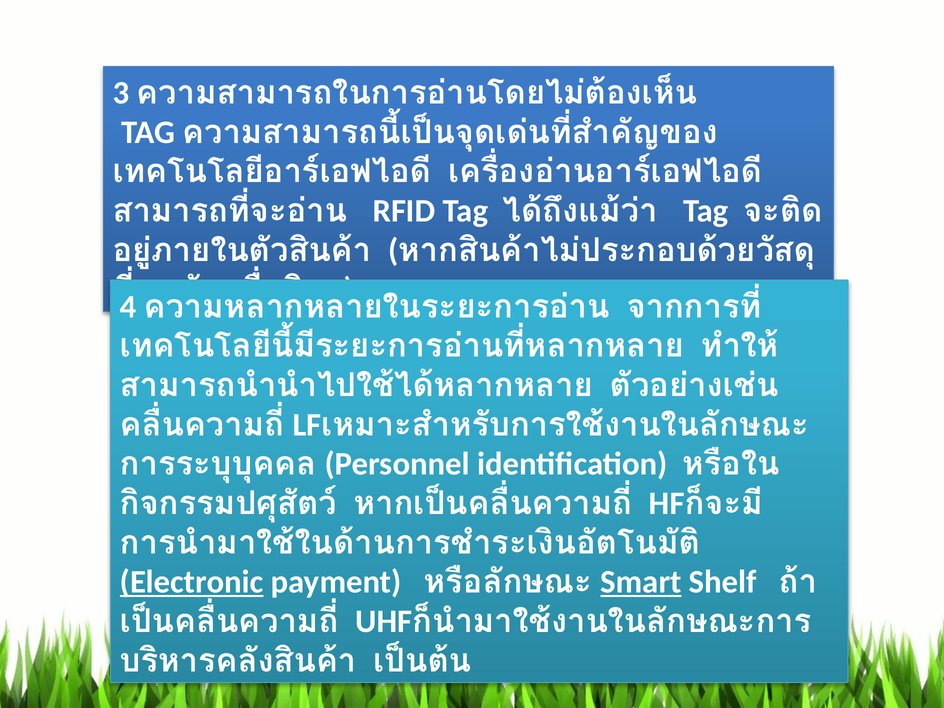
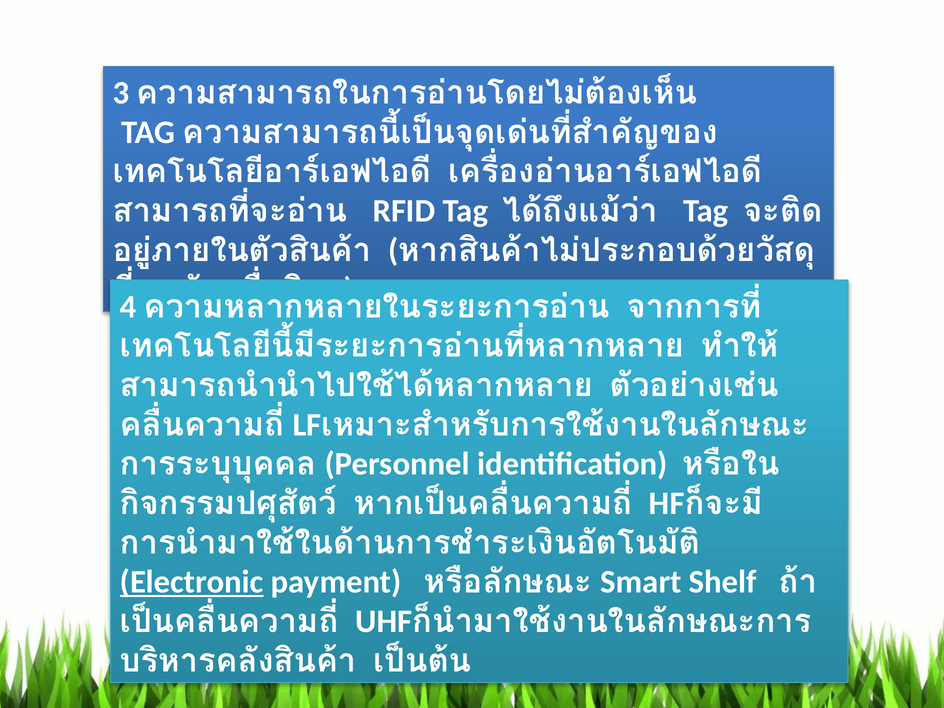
Smart underline: present -> none
